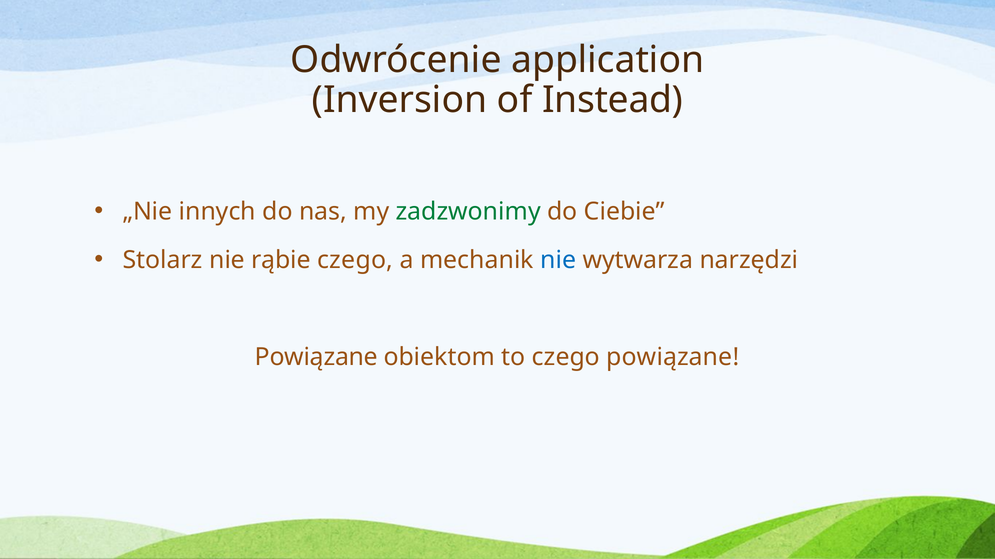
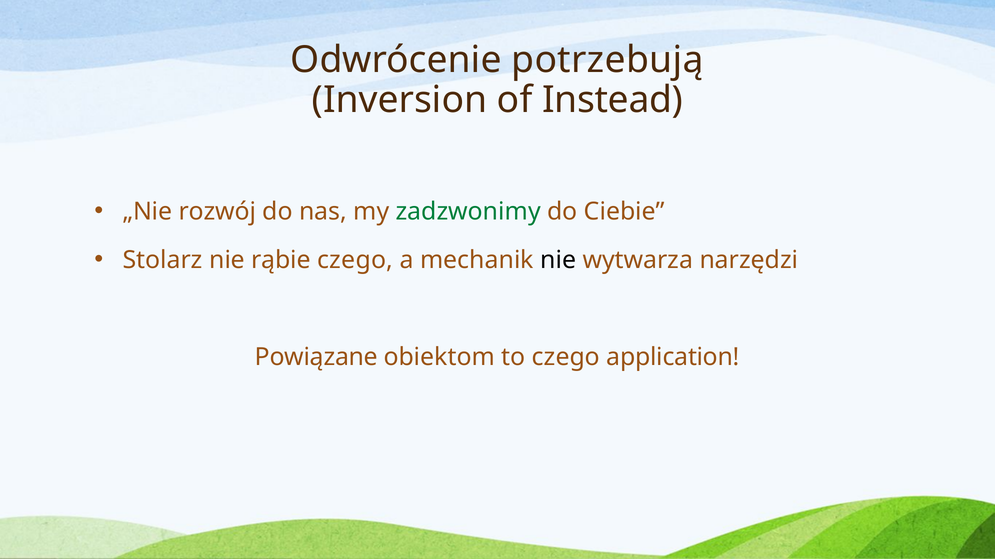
application: application -> potrzebują
innych: innych -> rozwój
nie at (558, 260) colour: blue -> black
czego powiązane: powiązane -> application
